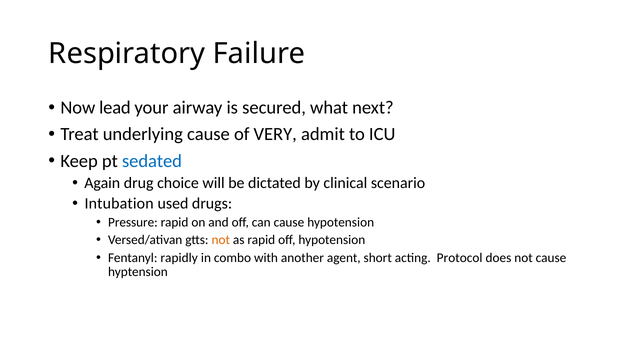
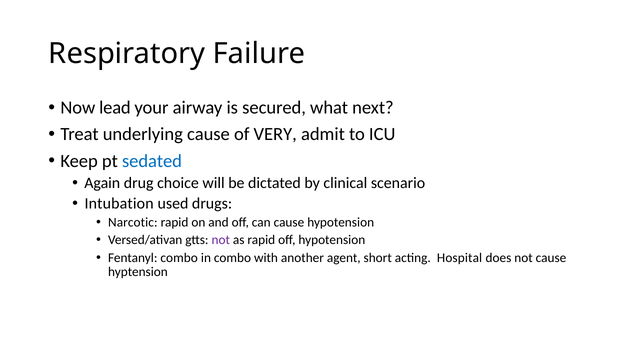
Pressure: Pressure -> Narcotic
not at (221, 240) colour: orange -> purple
Fentanyl rapidly: rapidly -> combo
Protocol: Protocol -> Hospital
